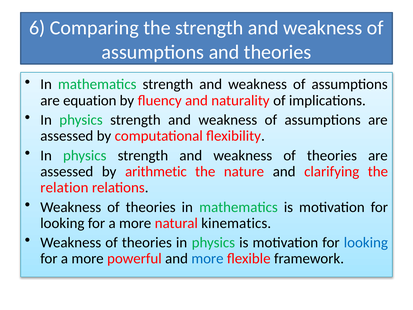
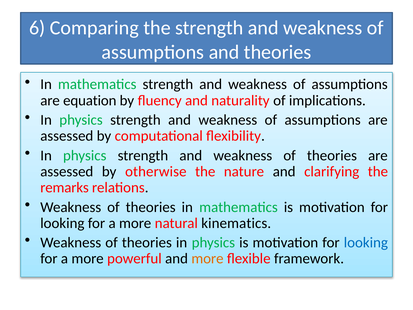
arithmetic: arithmetic -> otherwise
relation: relation -> remarks
more at (207, 259) colour: blue -> orange
